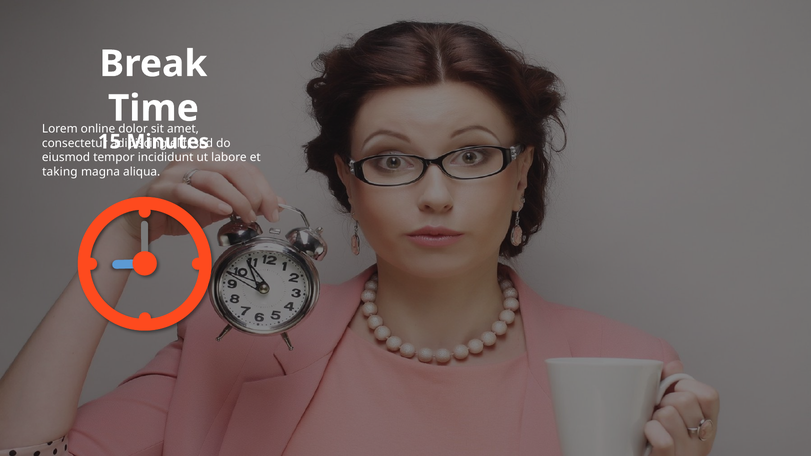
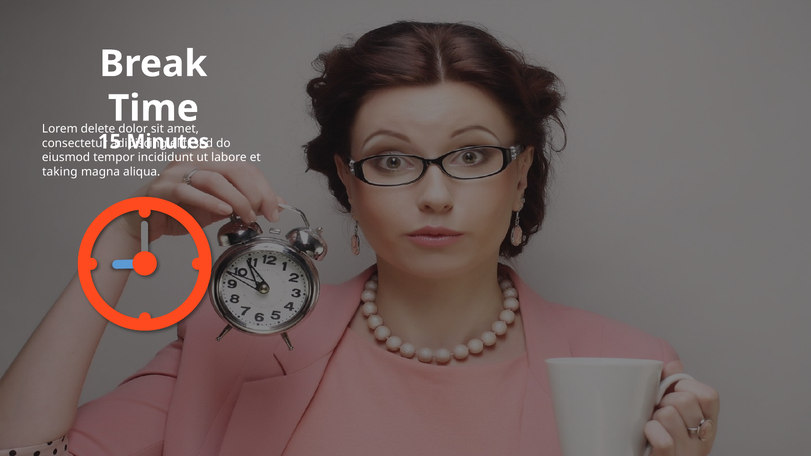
online: online -> delete
